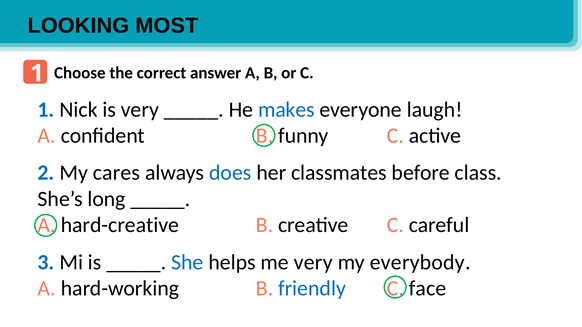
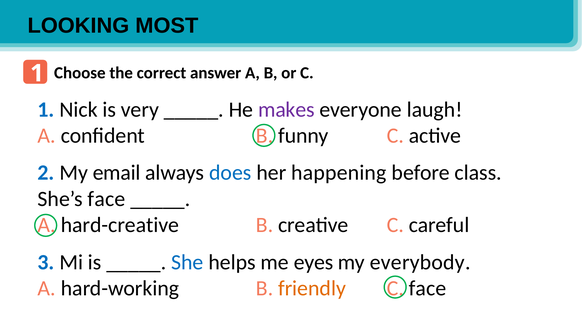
makes colour: blue -> purple
cares: cares -> email
classmates: classmates -> happening
She’s long: long -> face
me very: very -> eyes
friendly colour: blue -> orange
